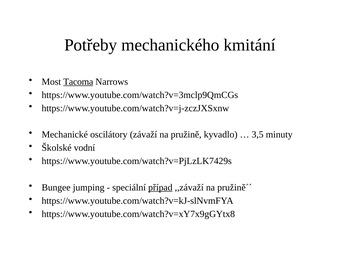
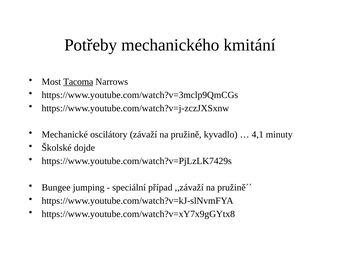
3,5: 3,5 -> 4,1
vodní: vodní -> dojde
případ underline: present -> none
